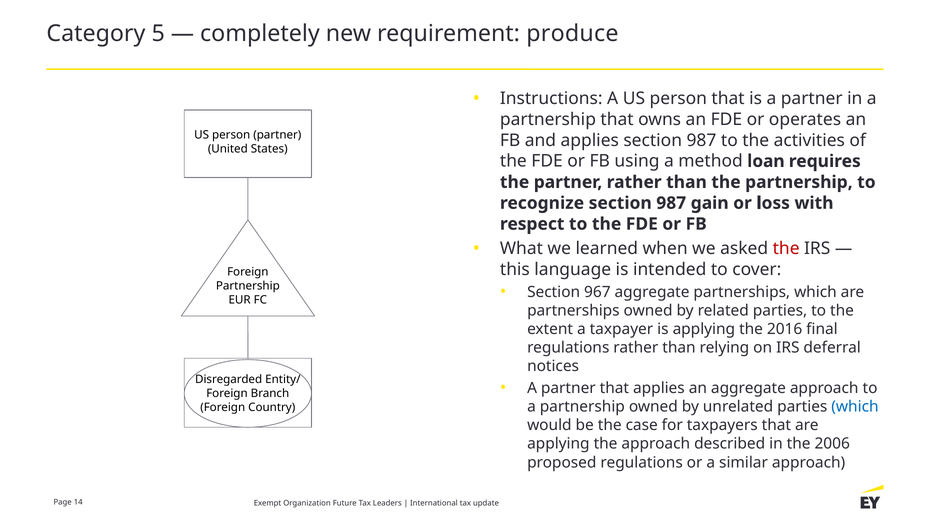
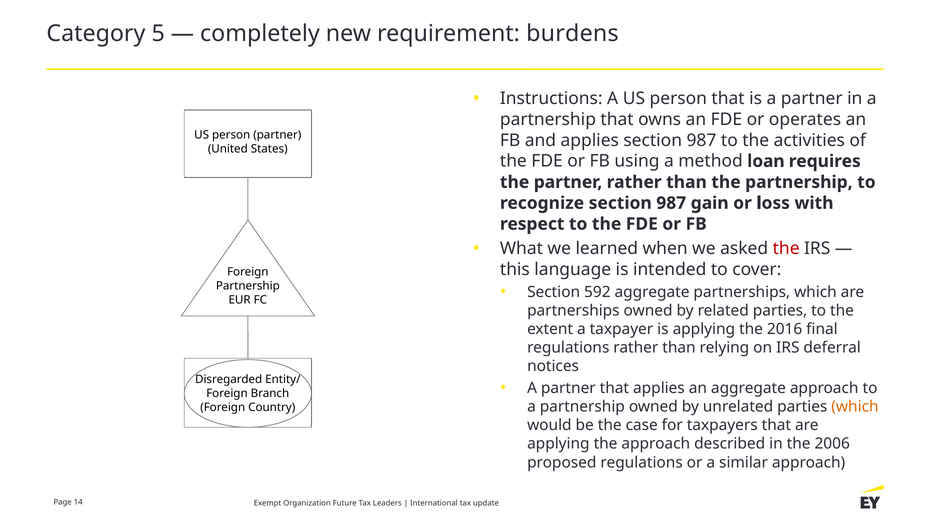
produce: produce -> burdens
967: 967 -> 592
which at (855, 407) colour: blue -> orange
